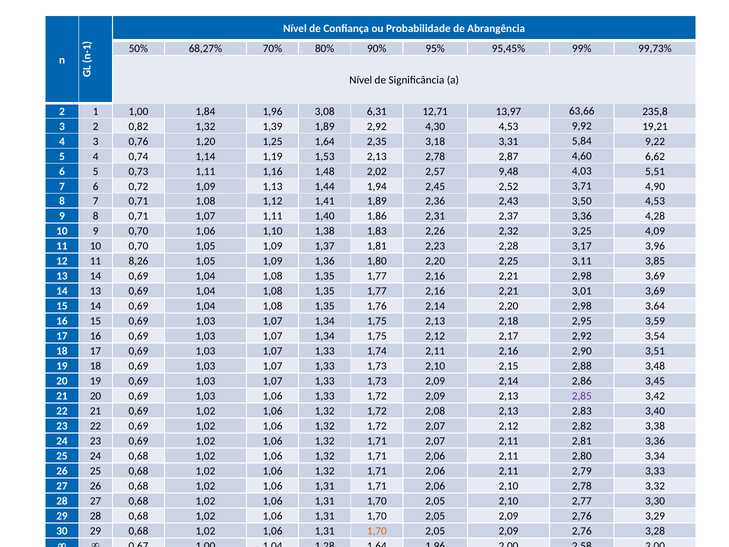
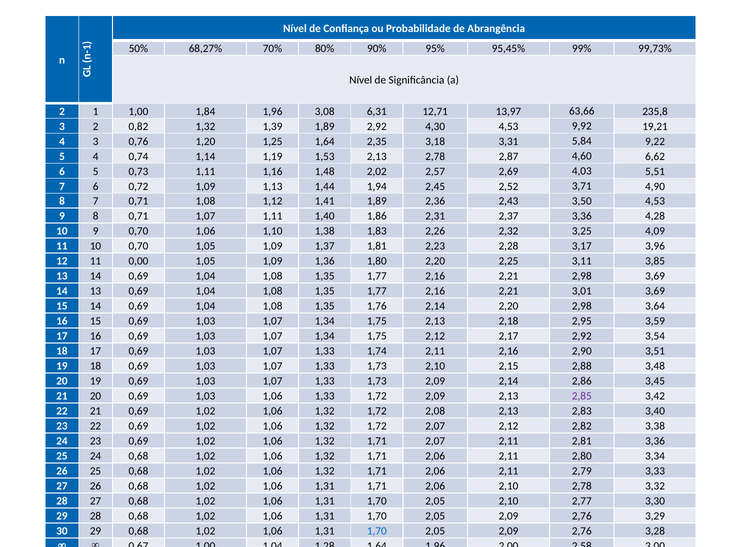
9,48: 9,48 -> 2,69
8,26: 8,26 -> 0,00
1,70 at (377, 531) colour: orange -> blue
